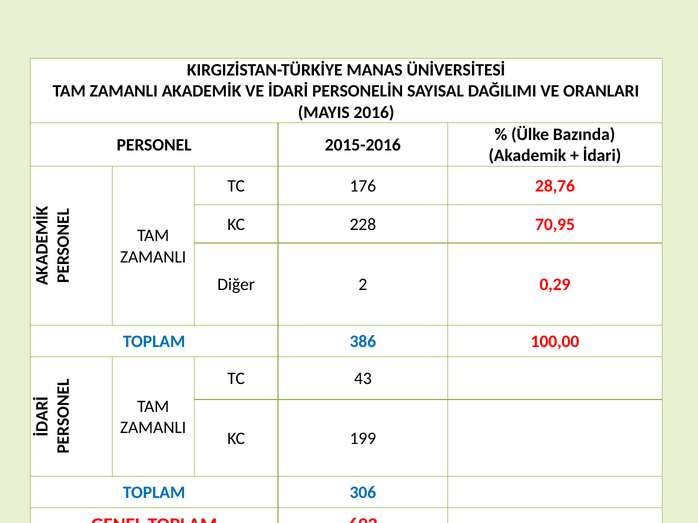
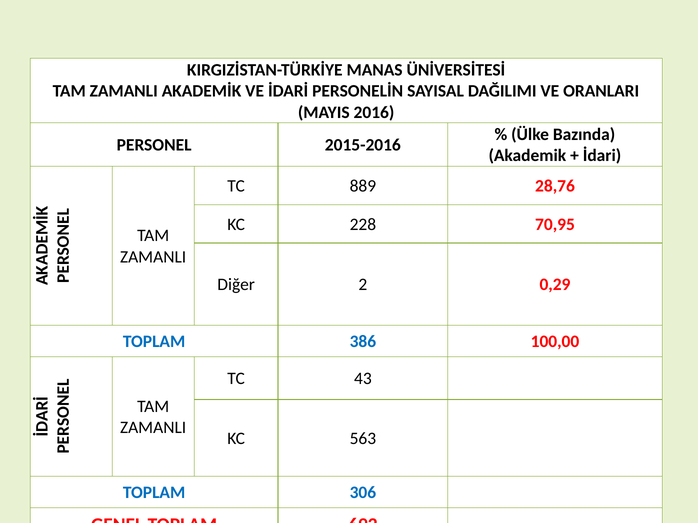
176: 176 -> 889
199: 199 -> 563
